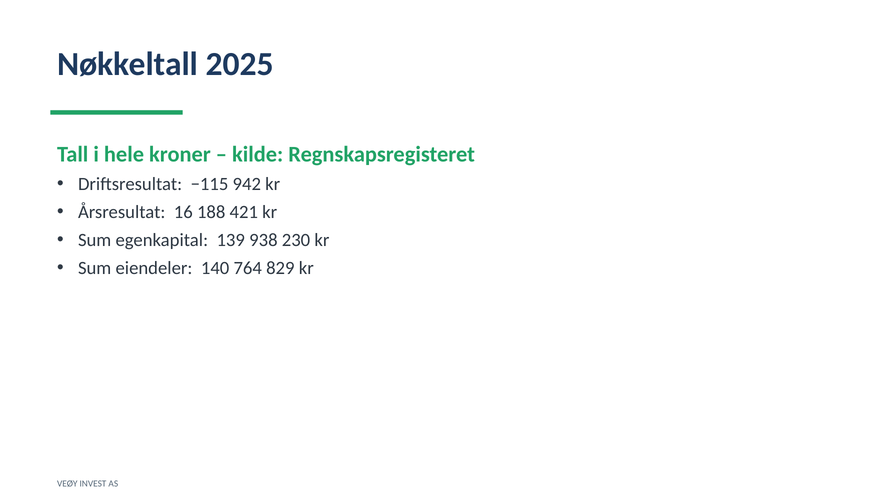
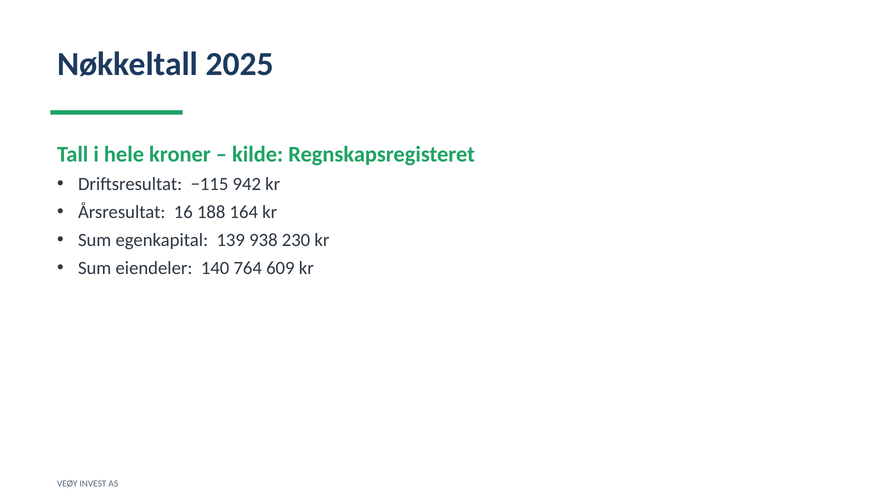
421: 421 -> 164
829: 829 -> 609
